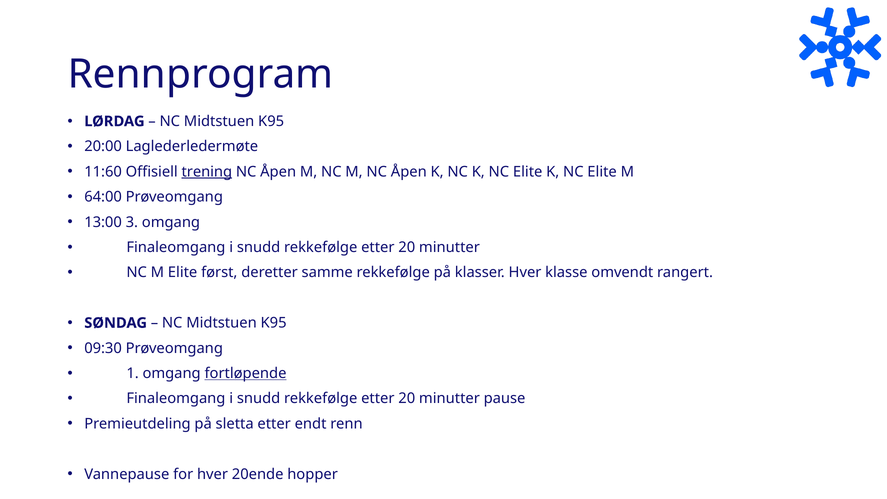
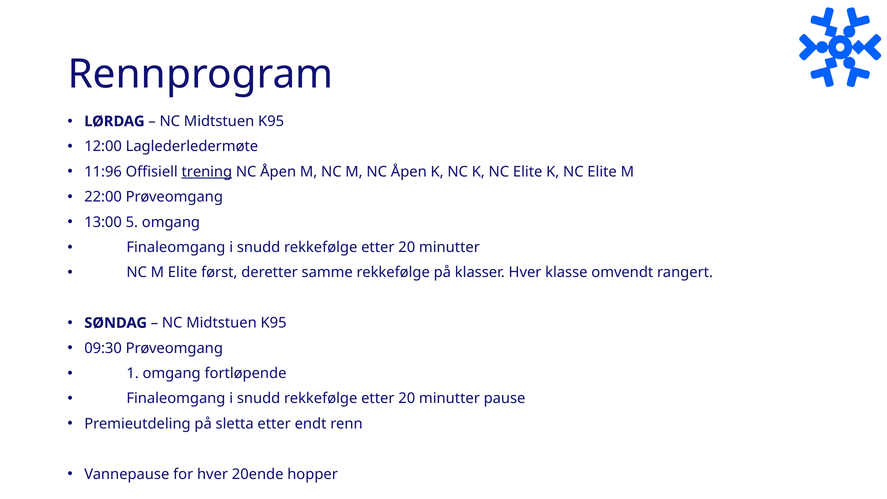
20:00: 20:00 -> 12:00
11:60: 11:60 -> 11:96
64:00: 64:00 -> 22:00
3: 3 -> 5
fortløpende underline: present -> none
